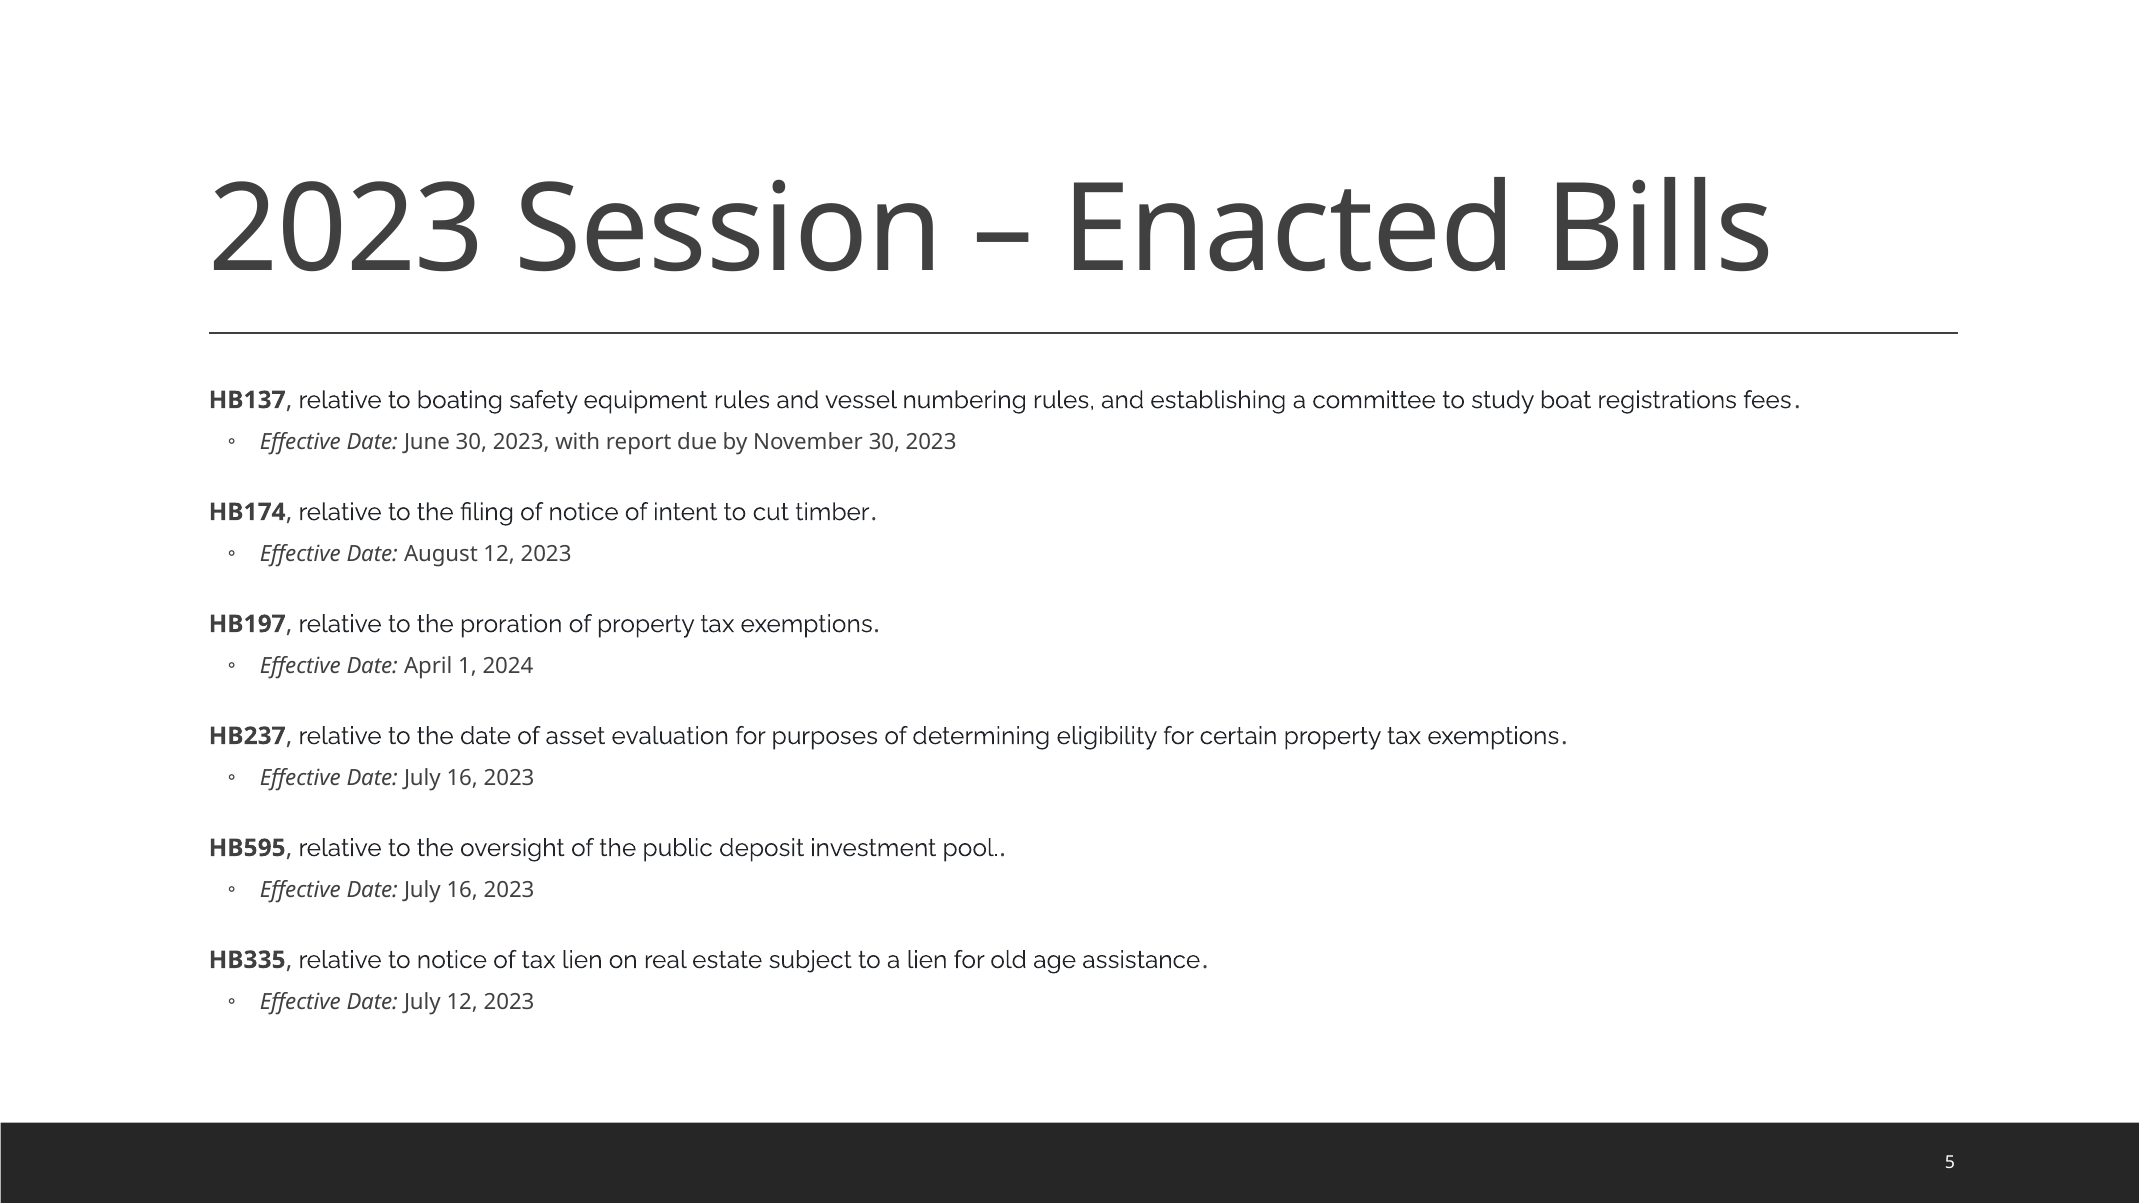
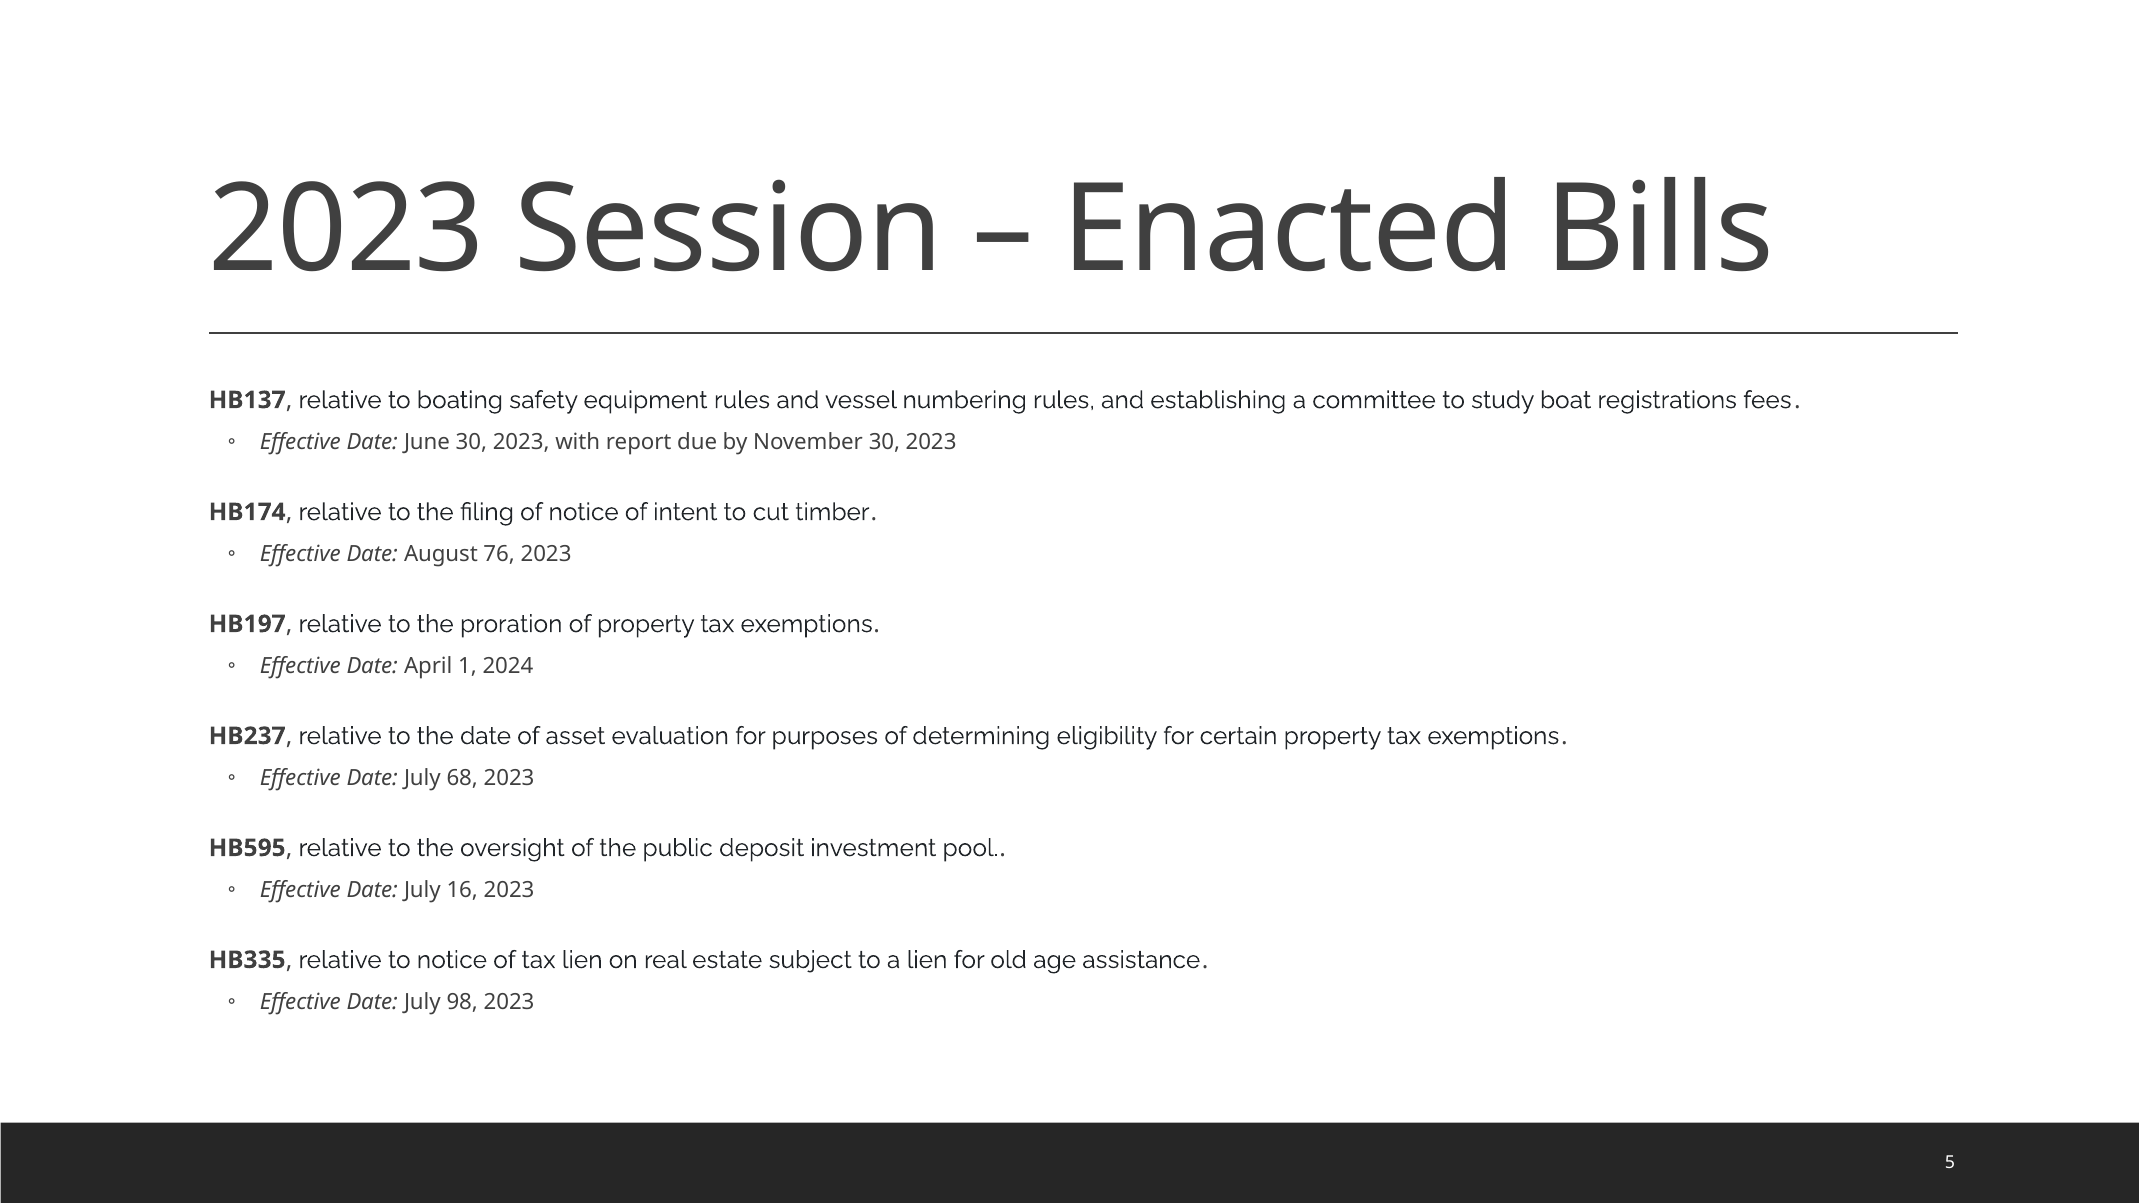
August 12: 12 -> 76
16 at (462, 778): 16 -> 68
July 12: 12 -> 98
